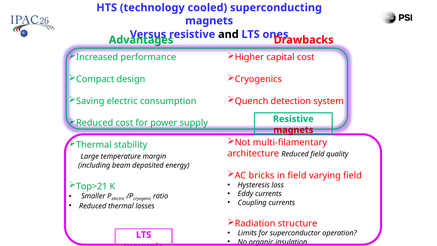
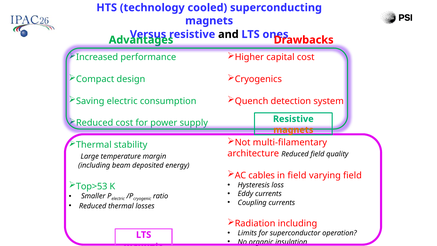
magnets at (293, 130) colour: red -> orange
bricks: bricks -> cables
Top>21: Top>21 -> Top>53
Radiation structure: structure -> including
